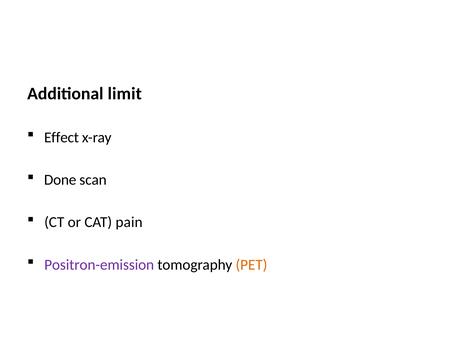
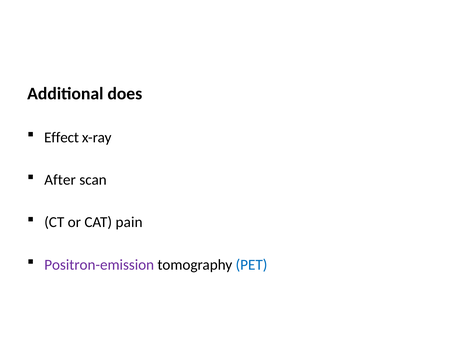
limit: limit -> does
Done: Done -> After
PET colour: orange -> blue
